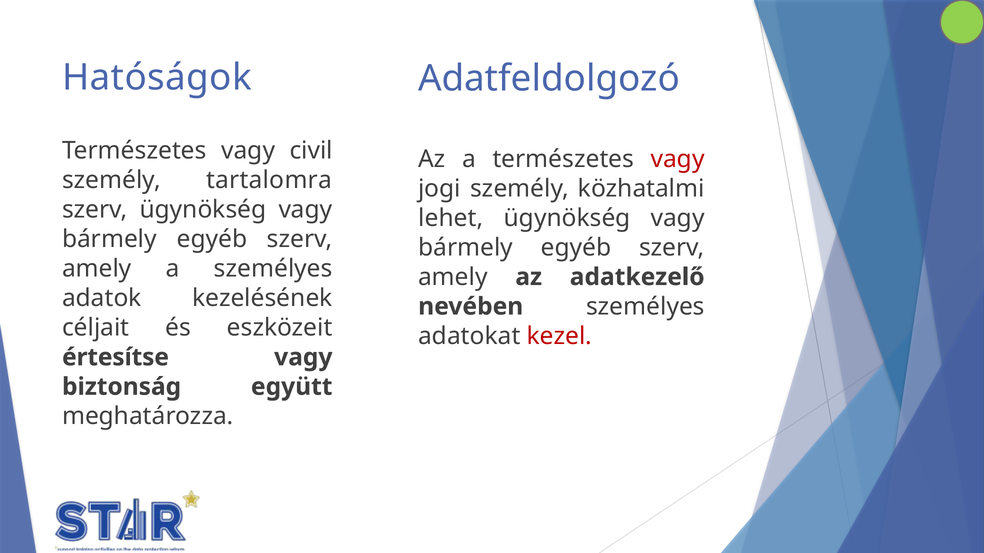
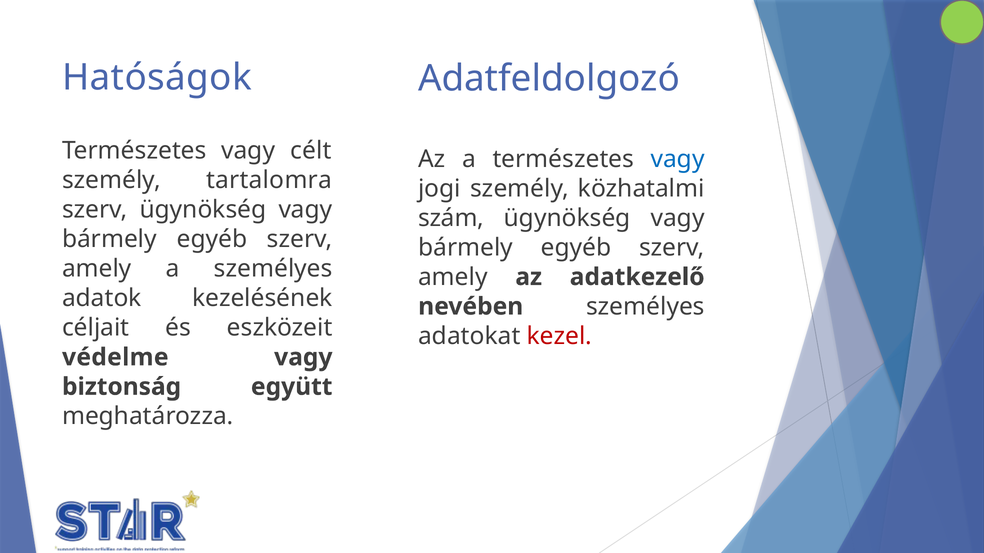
civil: civil -> célt
vagy at (678, 159) colour: red -> blue
lehet: lehet -> szám
értesítse: értesítse -> védelme
